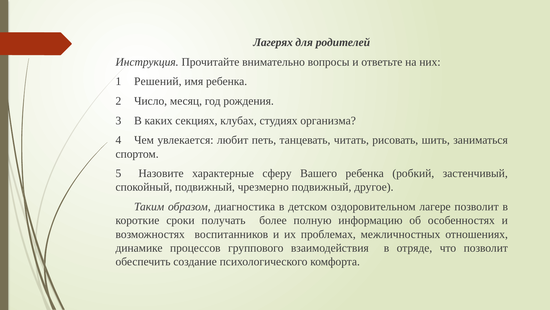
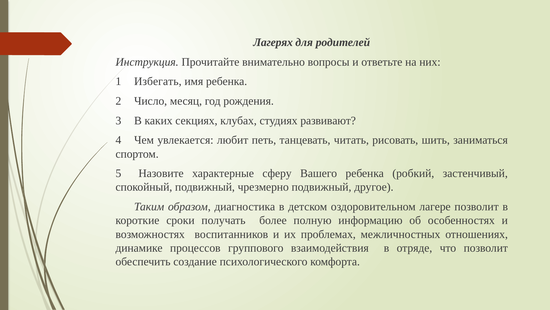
Решений: Решений -> Избегать
организма: организма -> развивают
